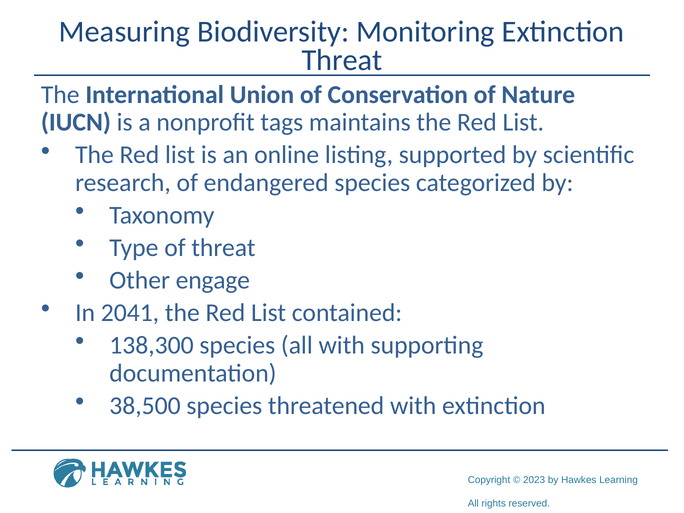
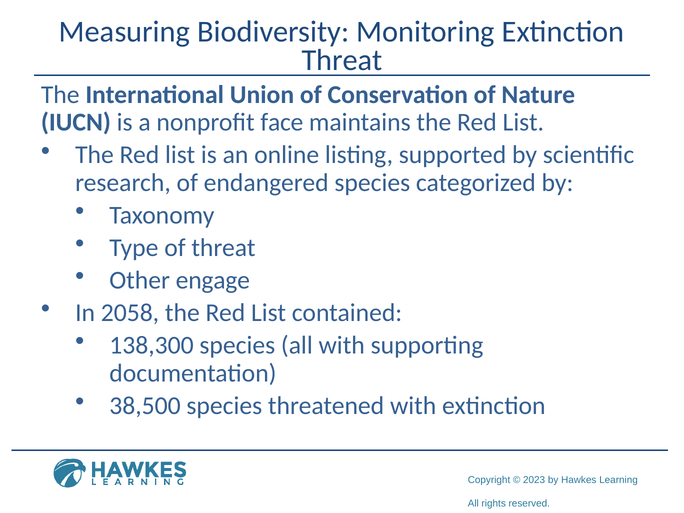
tags: tags -> face
2041: 2041 -> 2058
